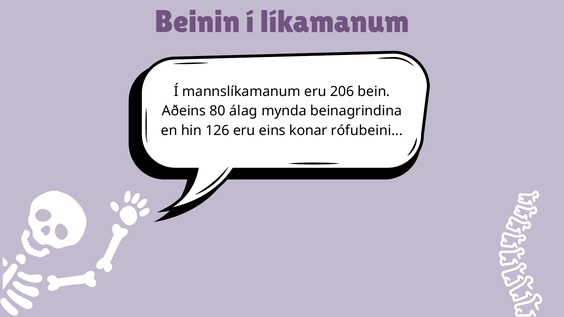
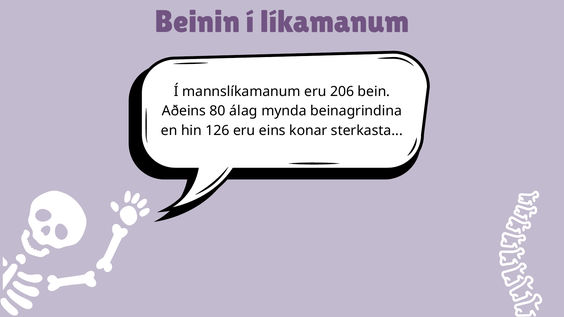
rófubeini: rófubeini -> sterkasta
